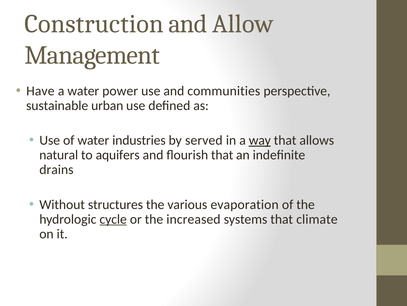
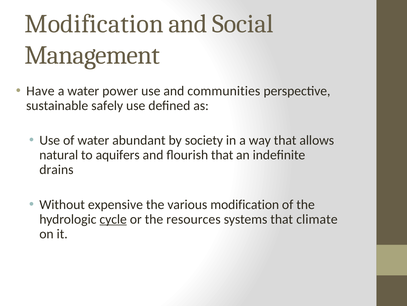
Construction at (94, 24): Construction -> Modification
Allow: Allow -> Social
urban: urban -> safely
industries: industries -> abundant
served: served -> society
way underline: present -> none
structures: structures -> expensive
various evaporation: evaporation -> modification
increased: increased -> resources
